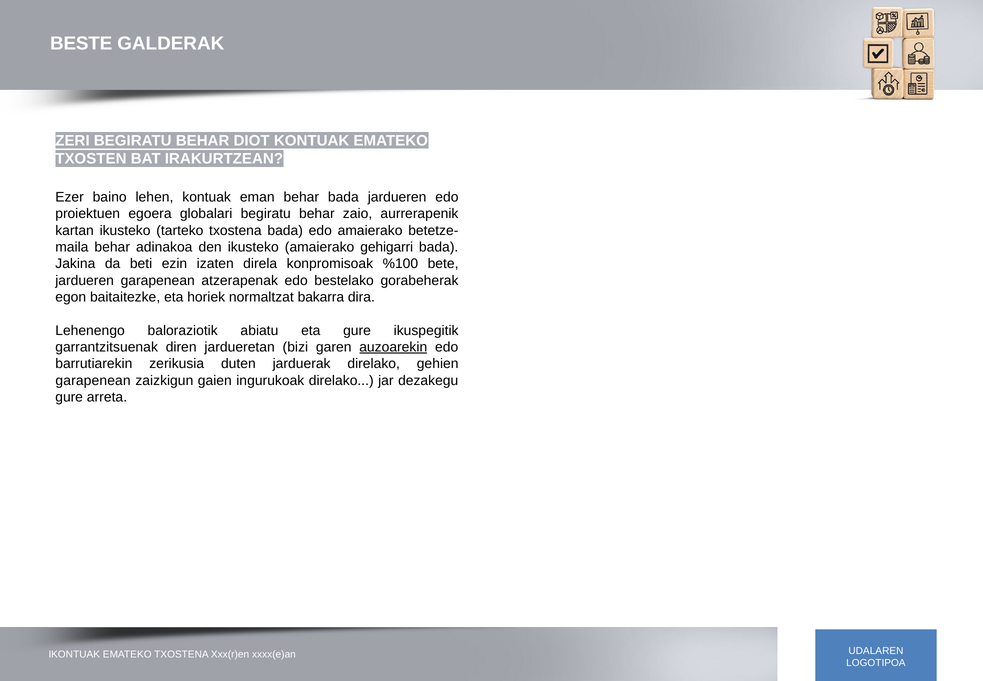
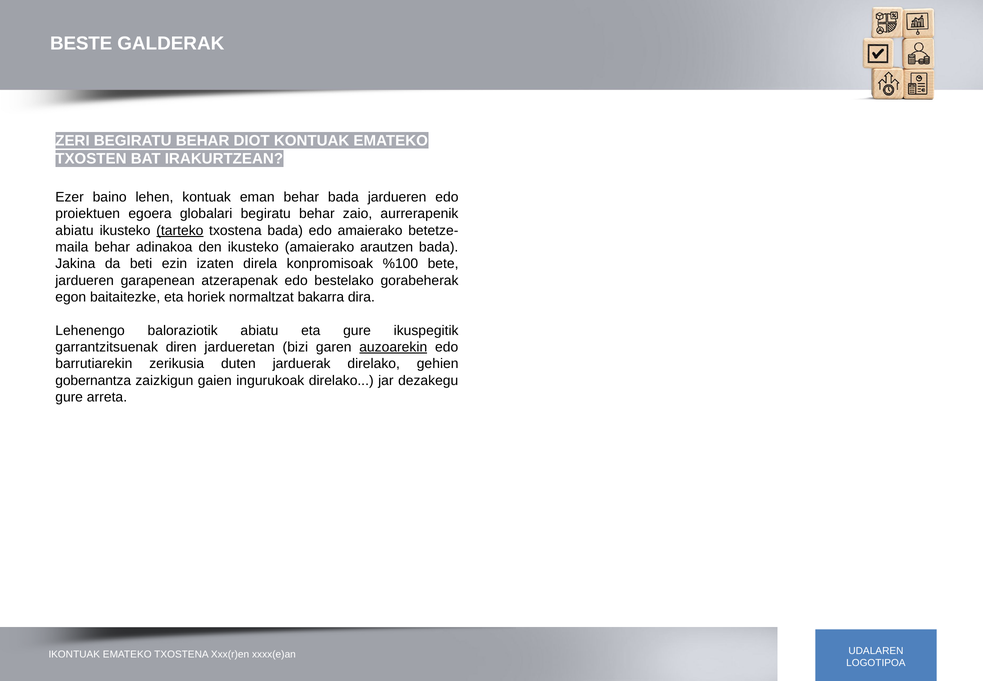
kartan at (75, 230): kartan -> abiatu
tarteko underline: none -> present
gehigarri: gehigarri -> arautzen
garapenean at (93, 380): garapenean -> gobernantza
